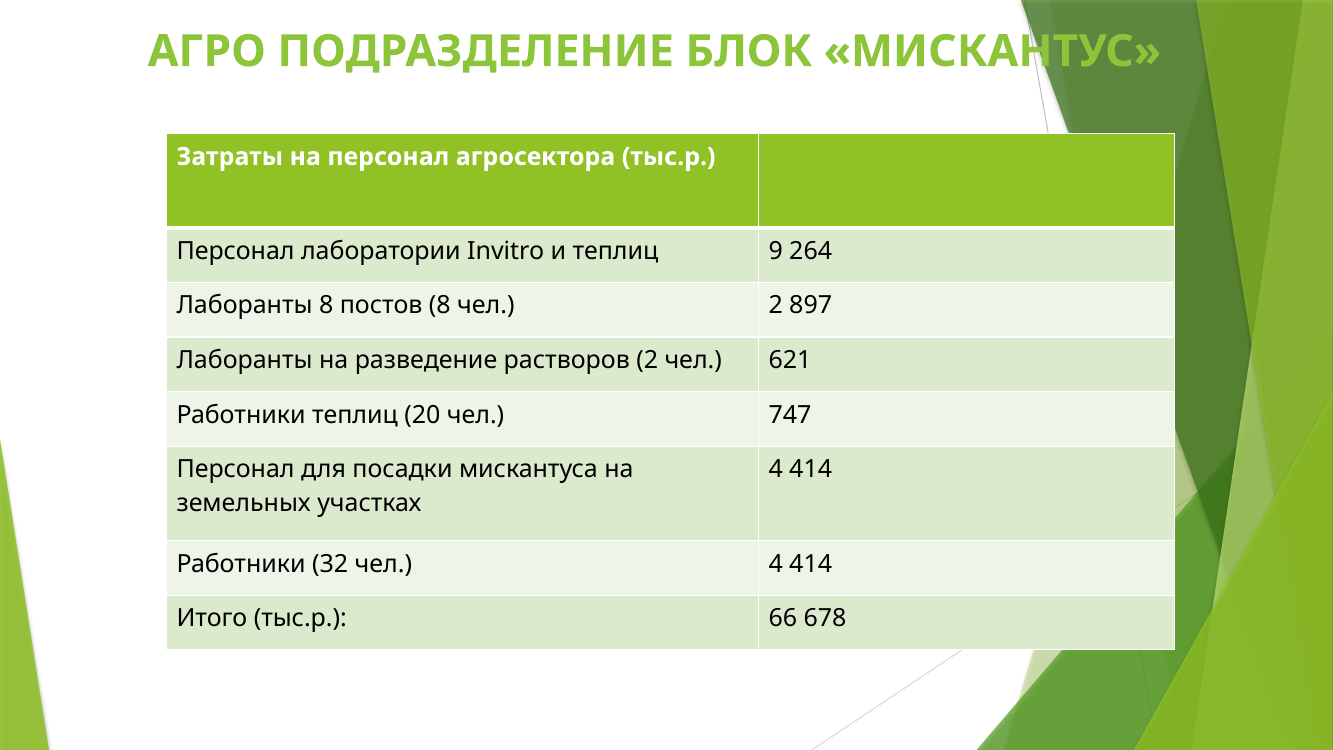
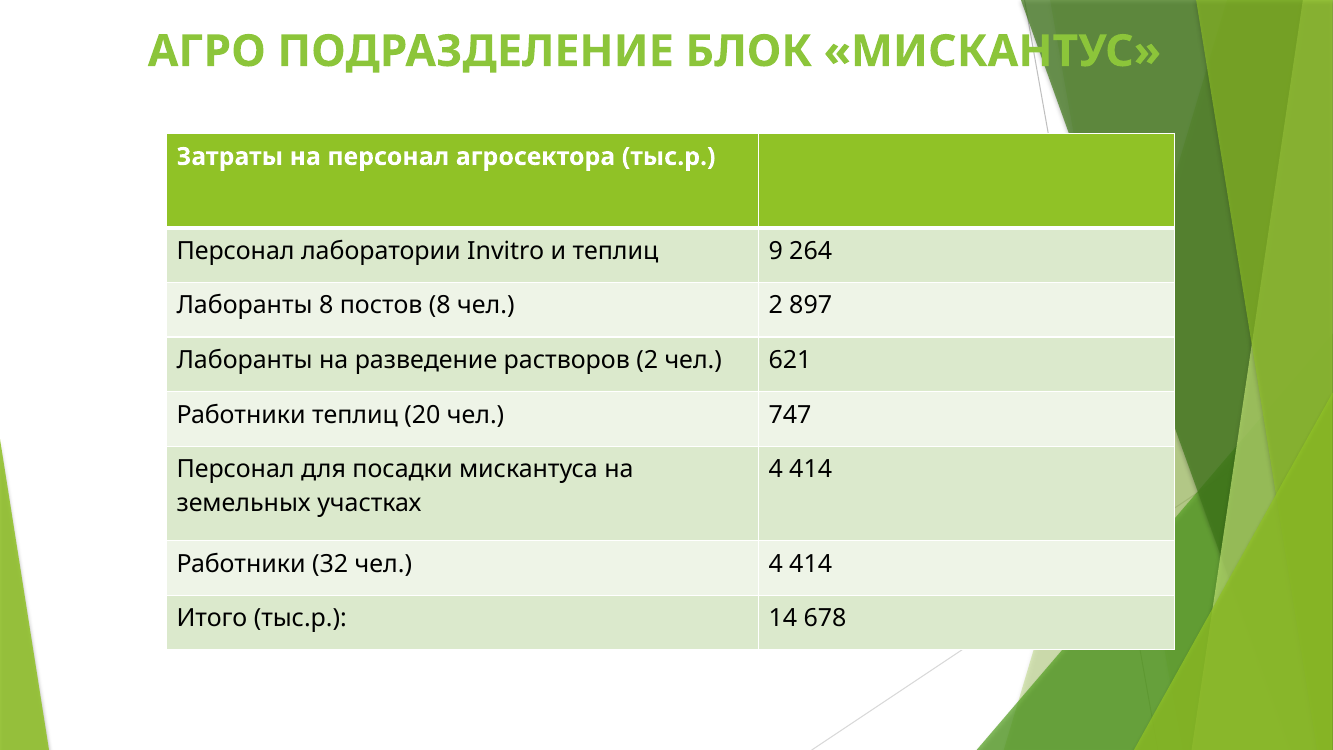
66: 66 -> 14
